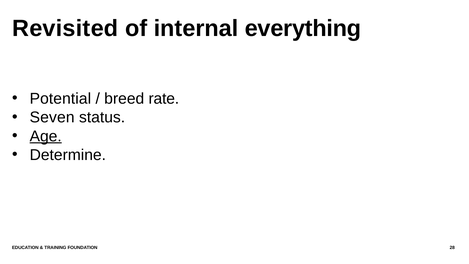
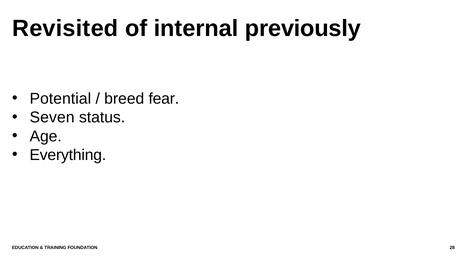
everything: everything -> previously
rate: rate -> fear
Age underline: present -> none
Determine: Determine -> Everything
